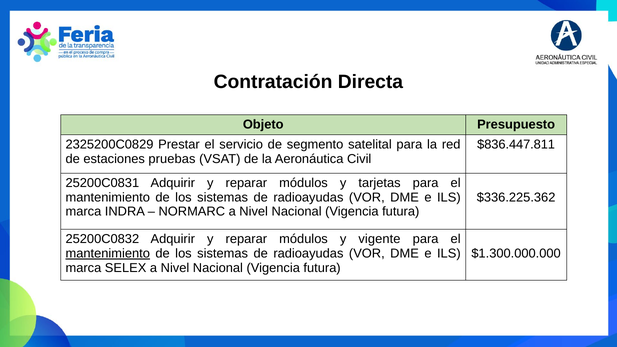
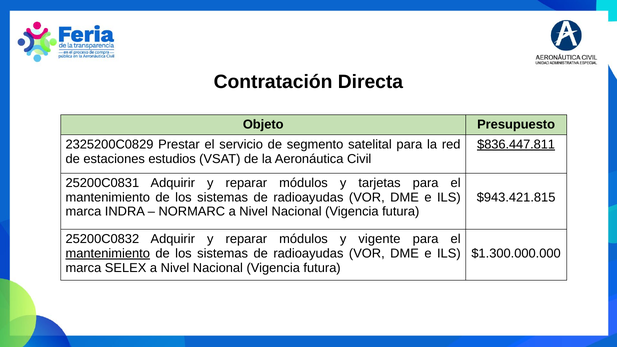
$836.447.811 underline: none -> present
pruebas: pruebas -> estudios
$336.225.362: $336.225.362 -> $943.421.815
